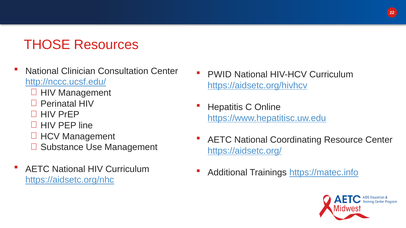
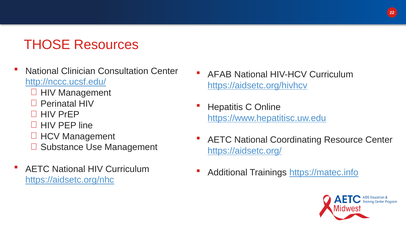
PWID: PWID -> AFAB
